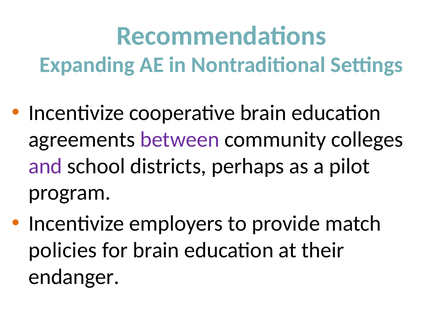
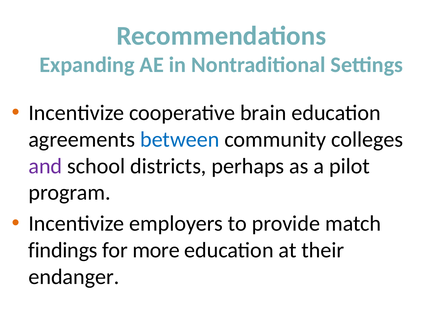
between colour: purple -> blue
policies: policies -> findings
for brain: brain -> more
